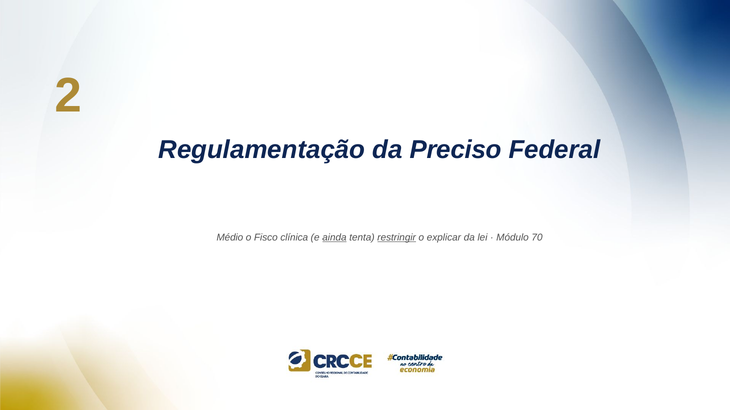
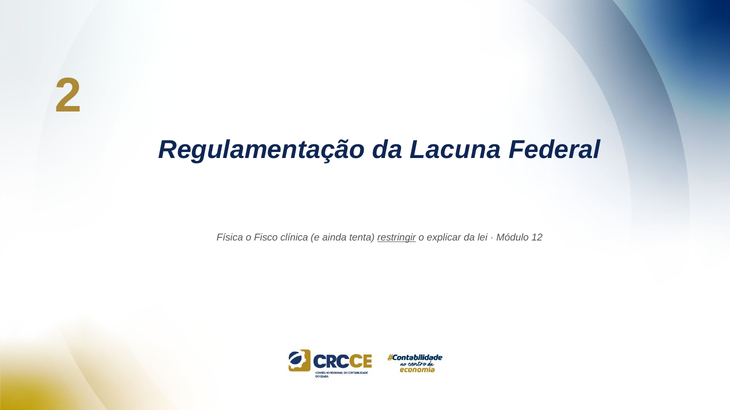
Preciso: Preciso -> Lacuna
Médio: Médio -> Física
ainda underline: present -> none
70: 70 -> 12
